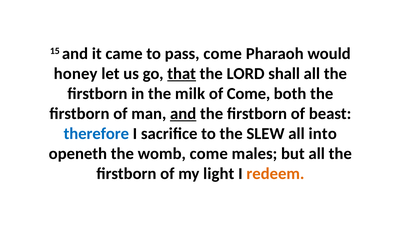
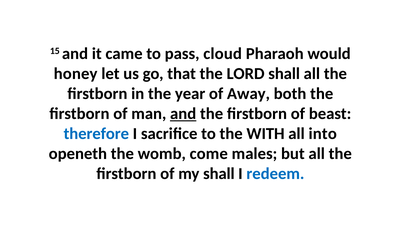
pass come: come -> cloud
that underline: present -> none
milk: milk -> year
of Come: Come -> Away
SLEW: SLEW -> WITH
my light: light -> shall
redeem colour: orange -> blue
